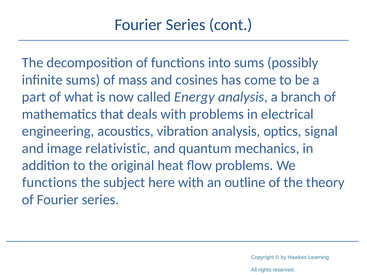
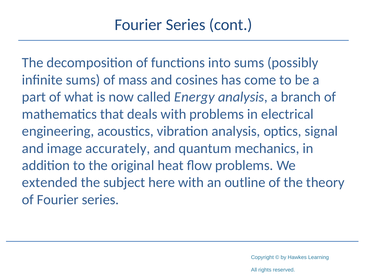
relativistic: relativistic -> accurately
functions at (50, 183): functions -> extended
